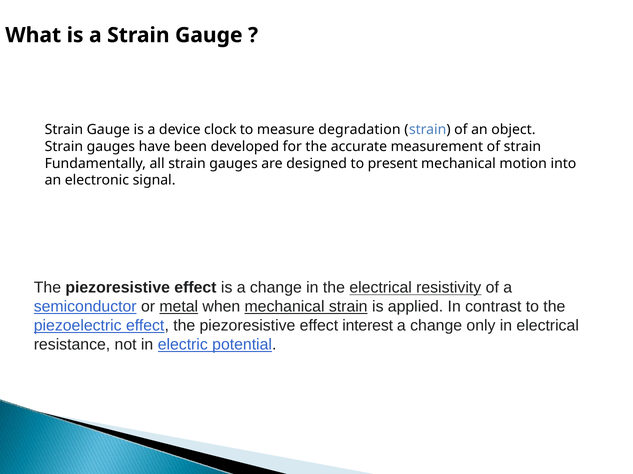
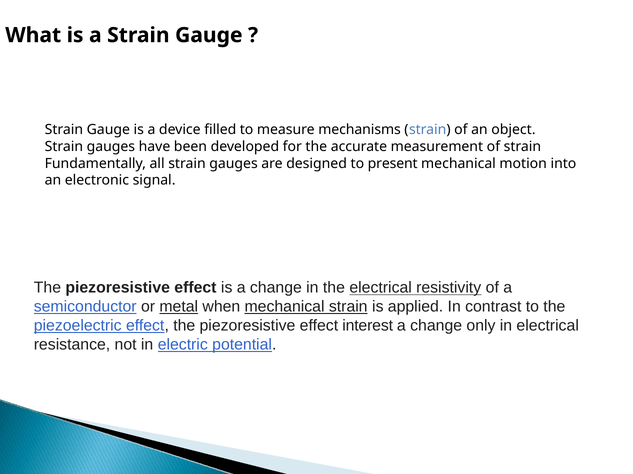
clock: clock -> filled
degradation: degradation -> mechanisms
